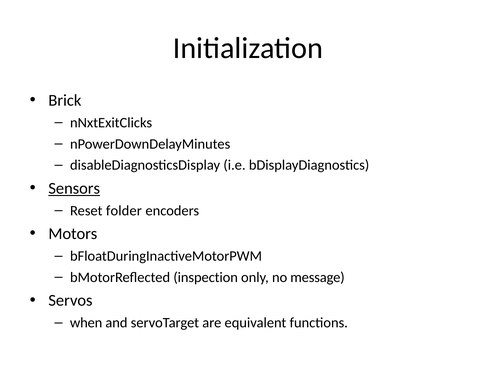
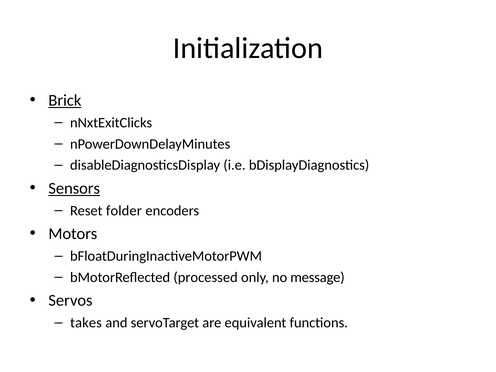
Brick underline: none -> present
inspection: inspection -> processed
when: when -> takes
